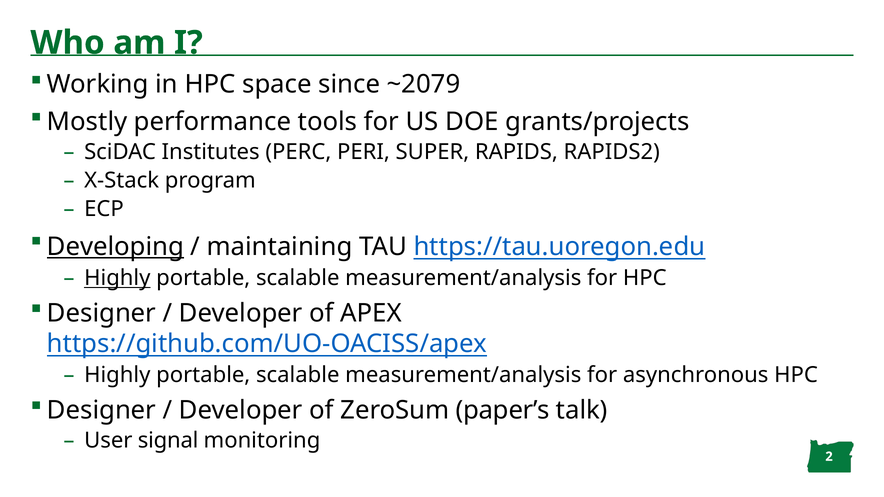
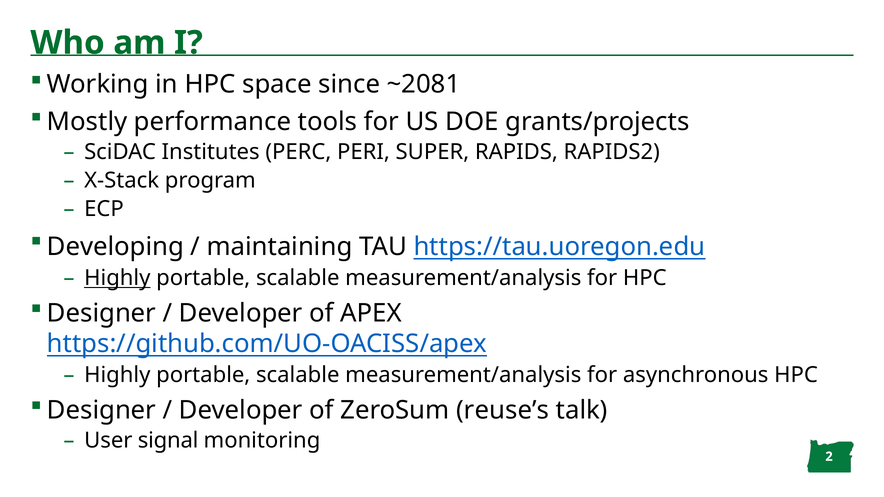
~2079: ~2079 -> ~2081
Developing underline: present -> none
paper’s: paper’s -> reuse’s
